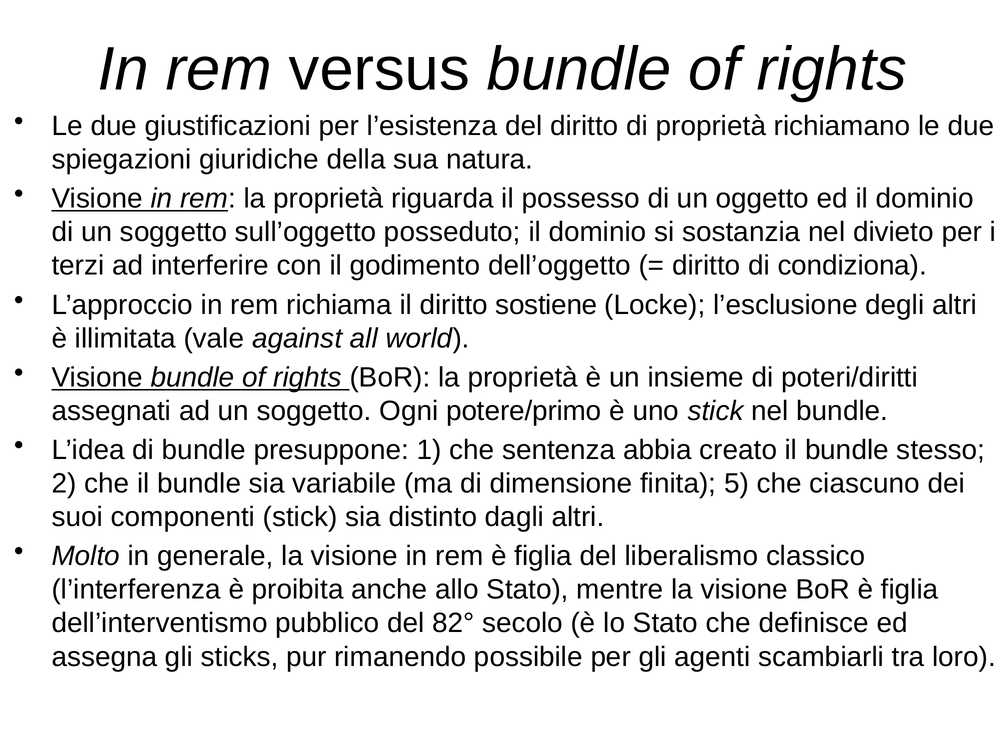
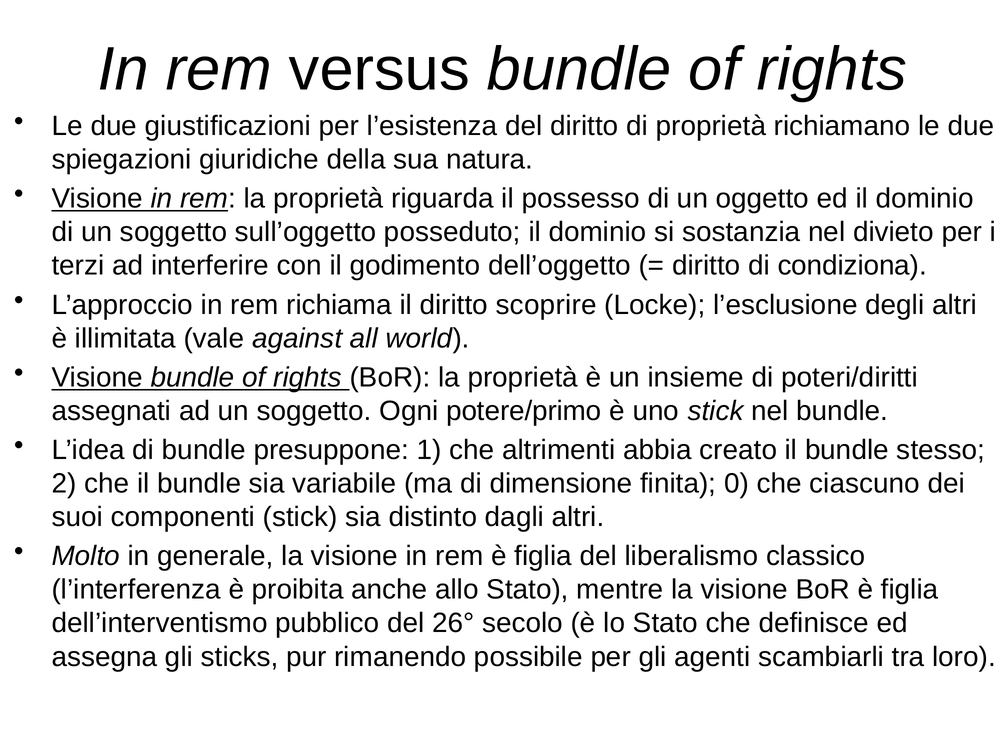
sostiene: sostiene -> scoprire
sentenza: sentenza -> altrimenti
5: 5 -> 0
82°: 82° -> 26°
